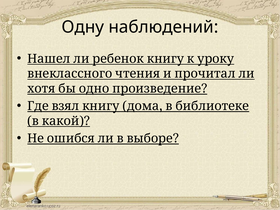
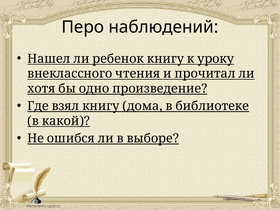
Одну: Одну -> Перо
